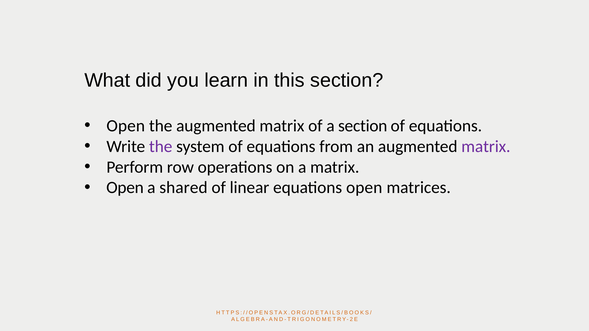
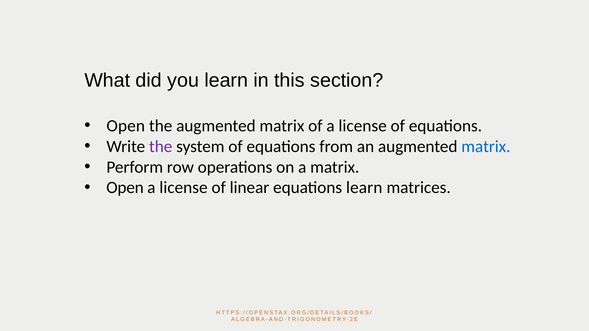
of a section: section -> license
matrix at (486, 147) colour: purple -> blue
shared at (183, 188): shared -> license
equations open: open -> learn
